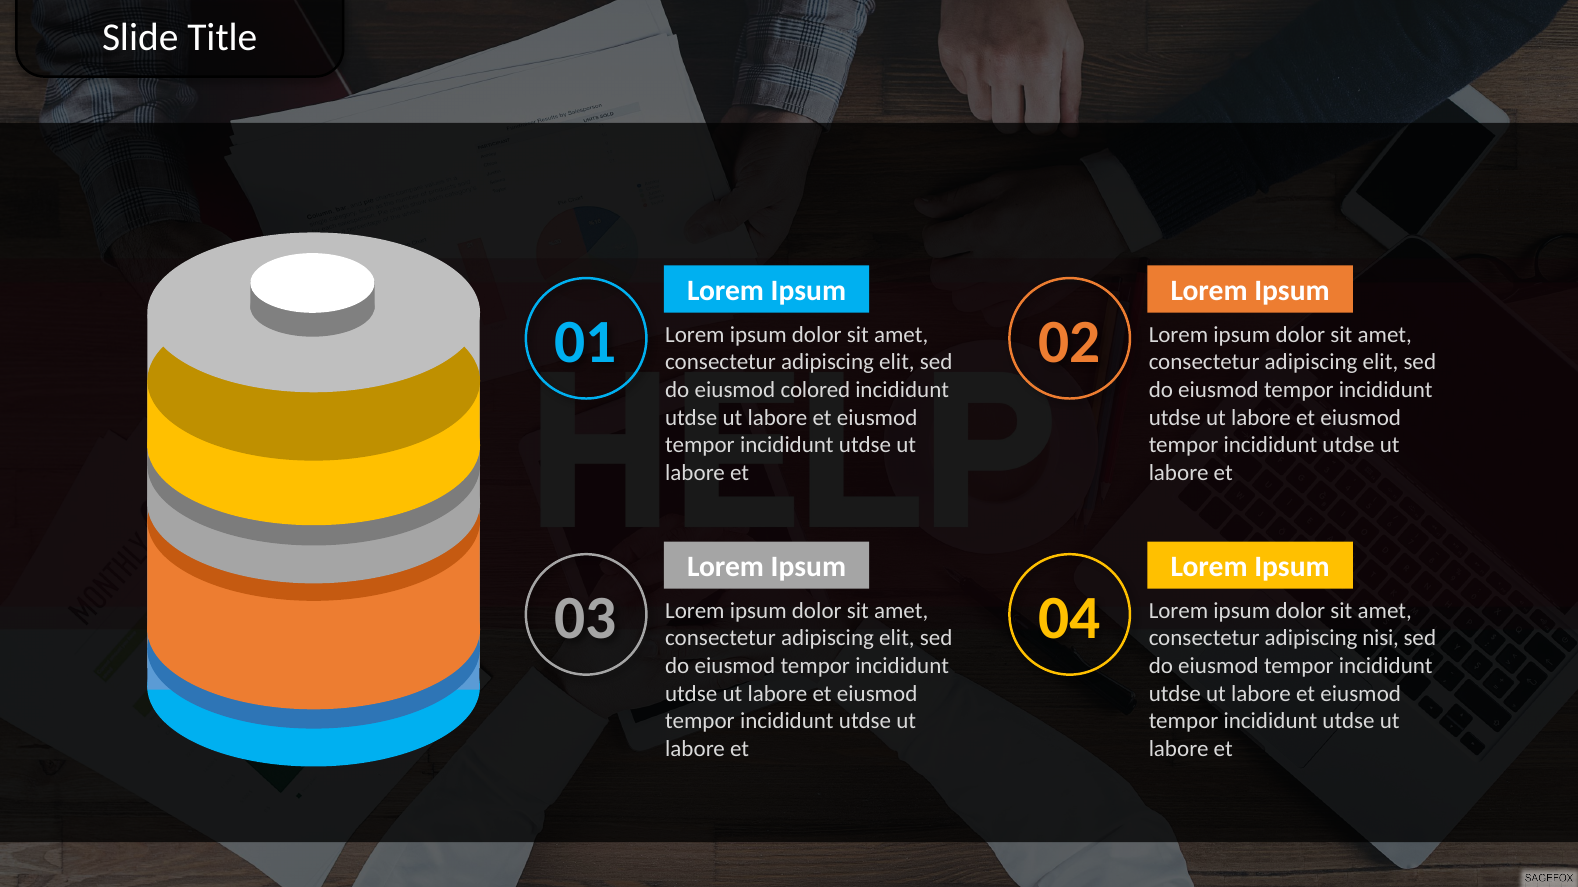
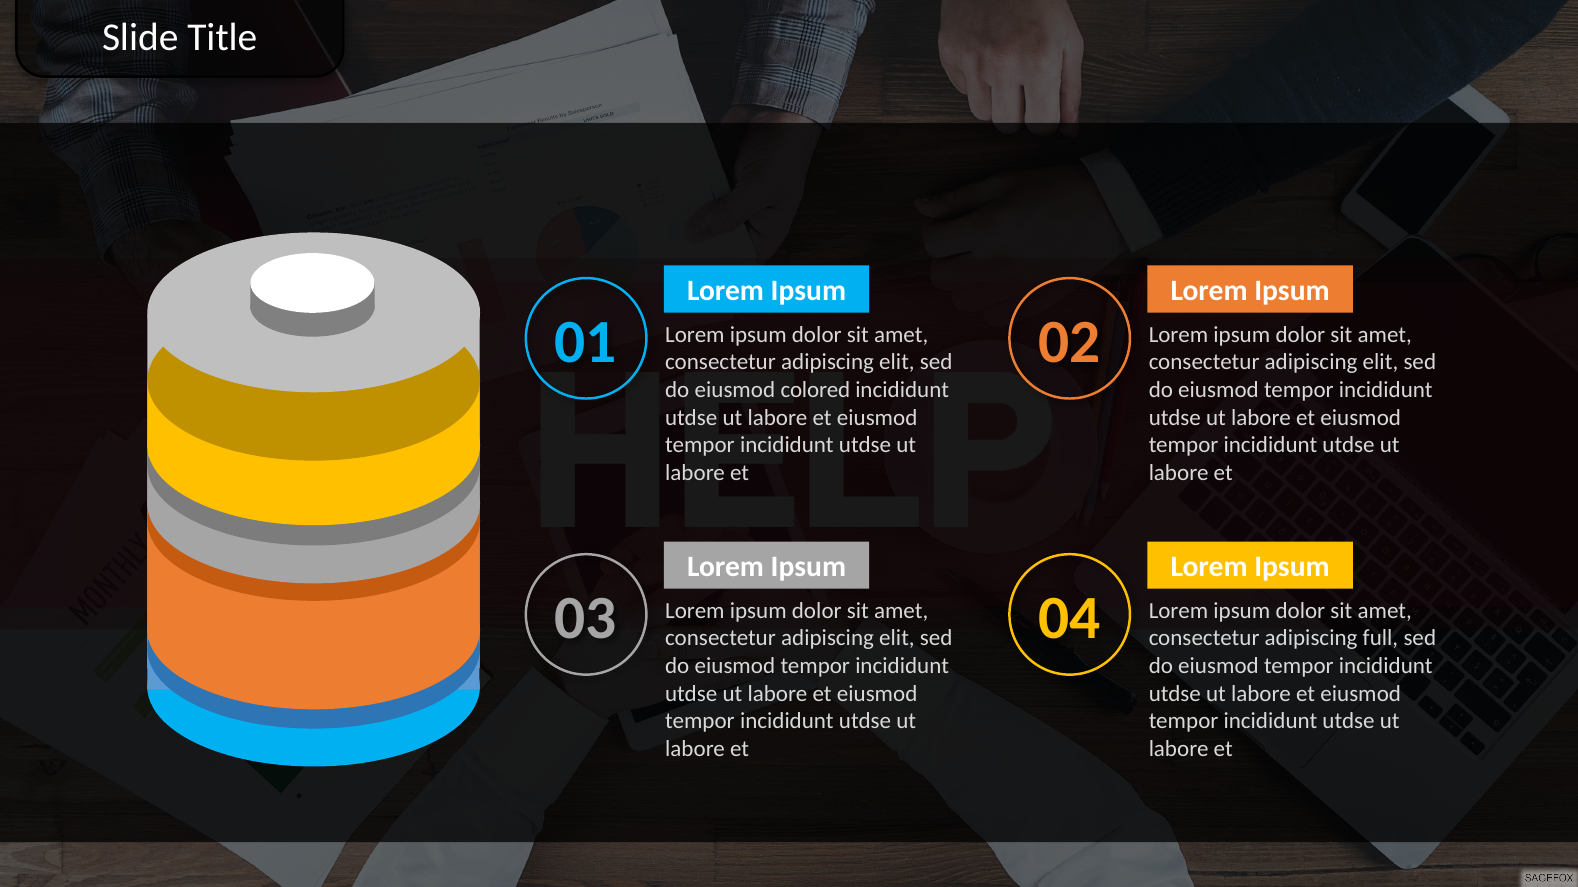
nisi: nisi -> full
